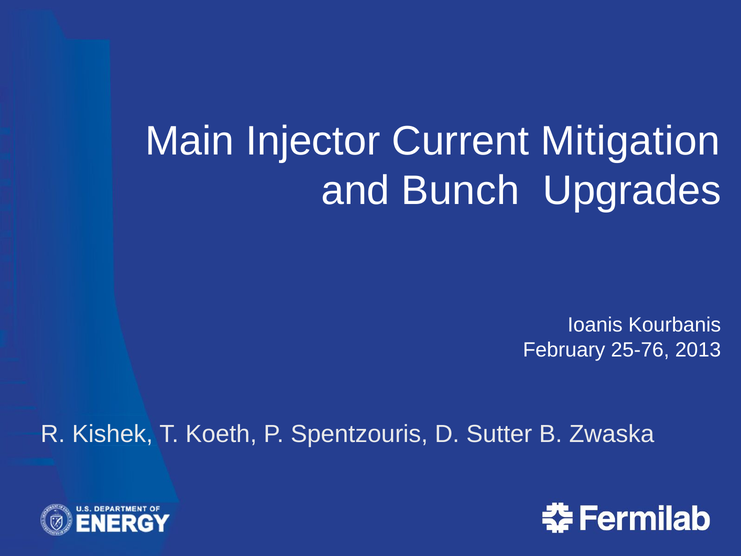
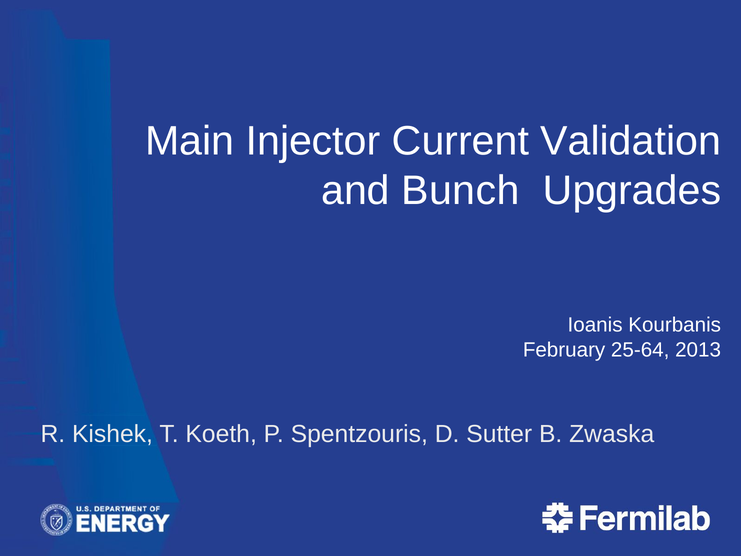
Mitigation: Mitigation -> Validation
25-76: 25-76 -> 25-64
